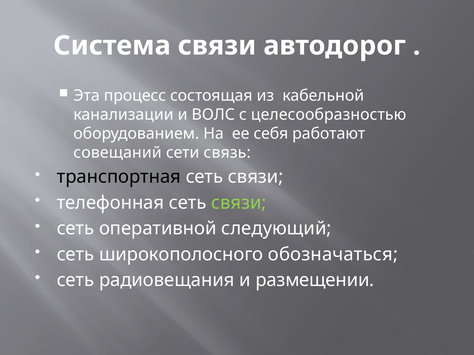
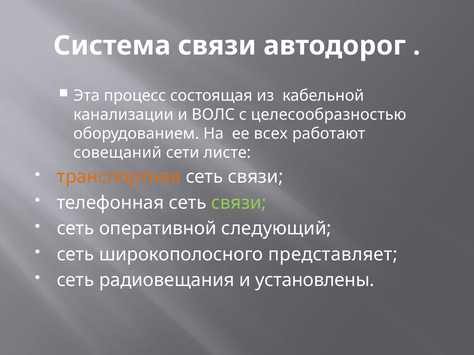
себя: себя -> всех
связь: связь -> листе
транспортная colour: black -> orange
обозначаться: обозначаться -> представляет
размещении: размещении -> установлены
